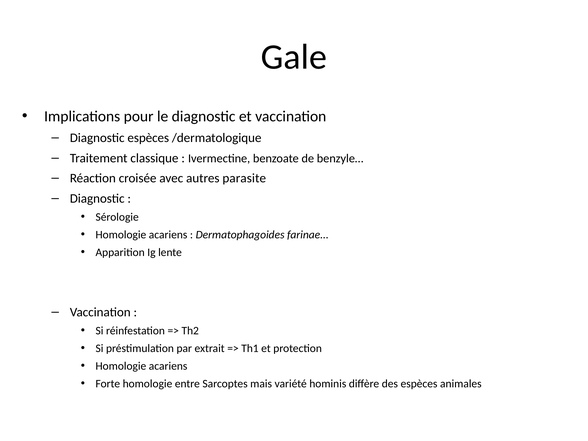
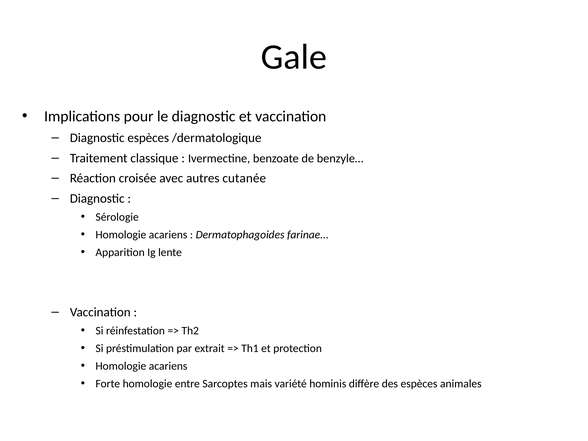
parasite: parasite -> cutanée
